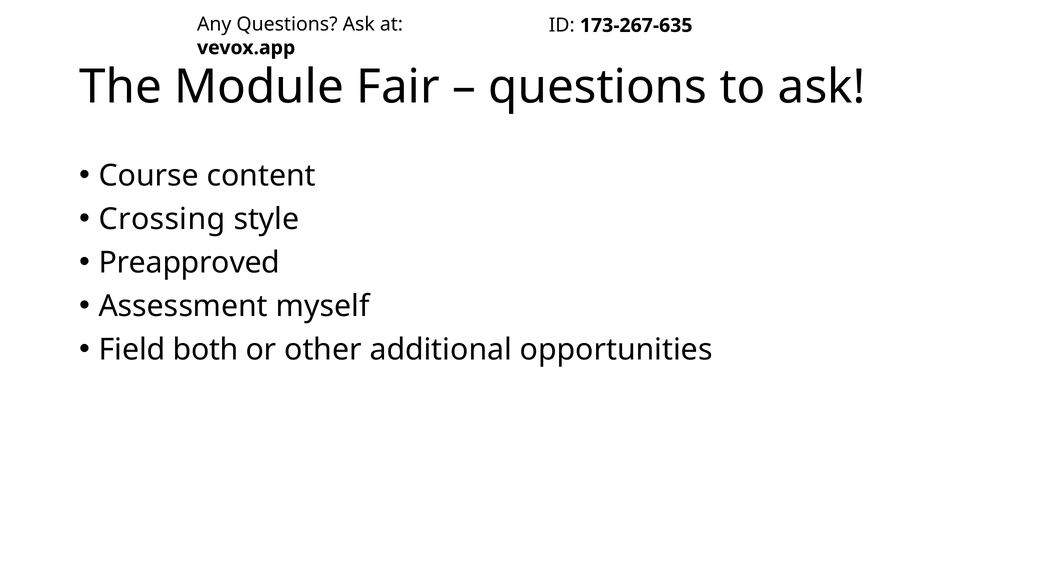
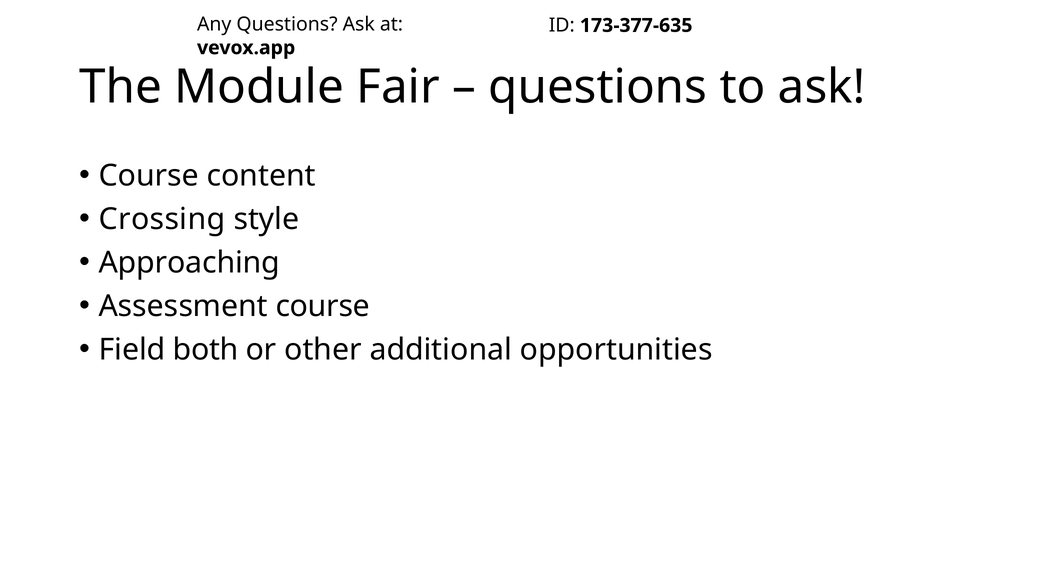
173-267-635: 173-267-635 -> 173-377-635
Preapproved: Preapproved -> Approaching
Assessment myself: myself -> course
